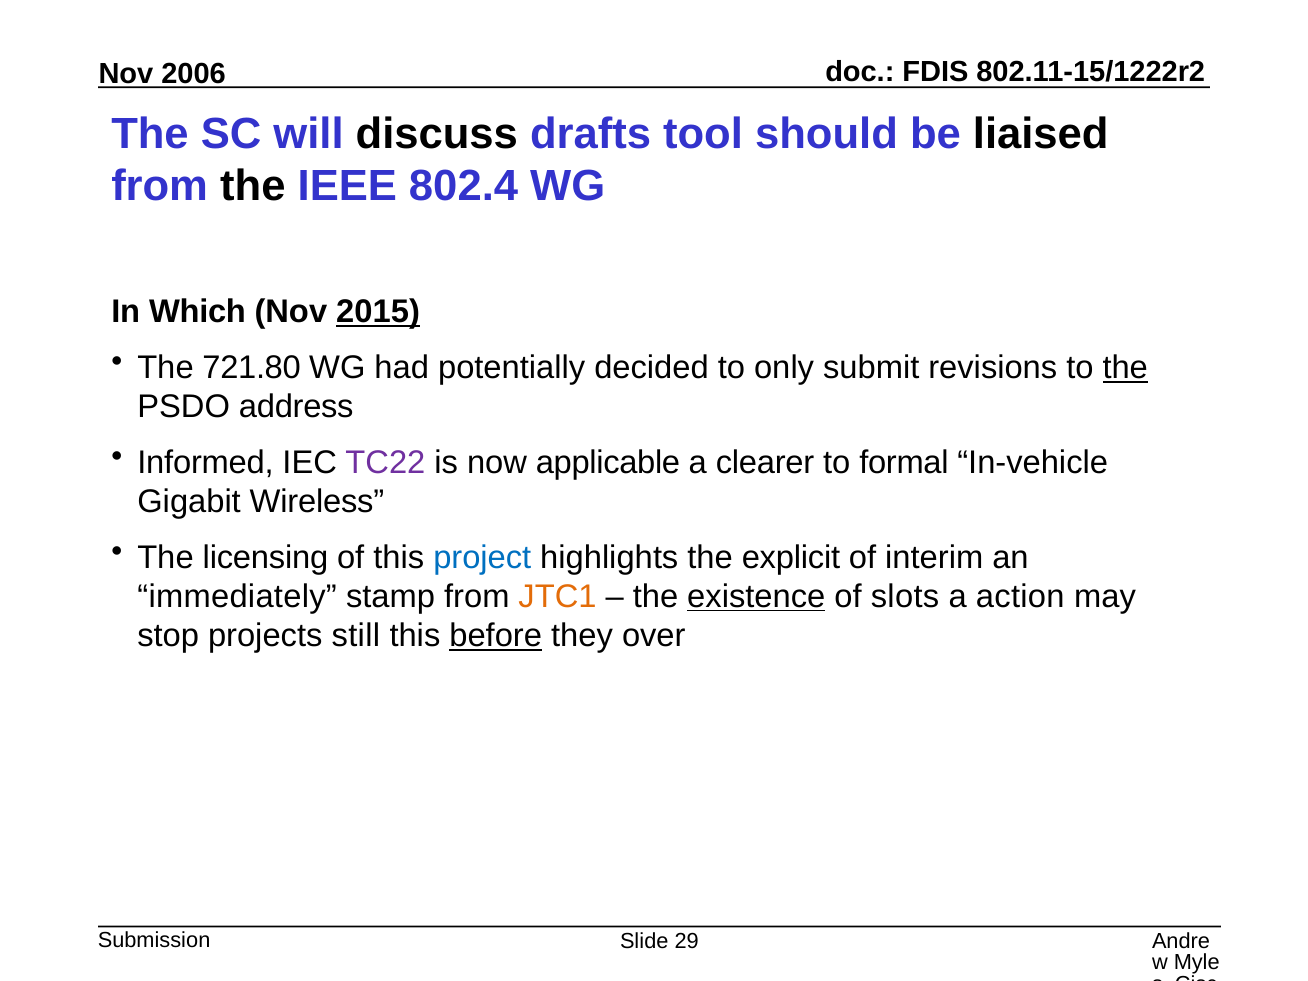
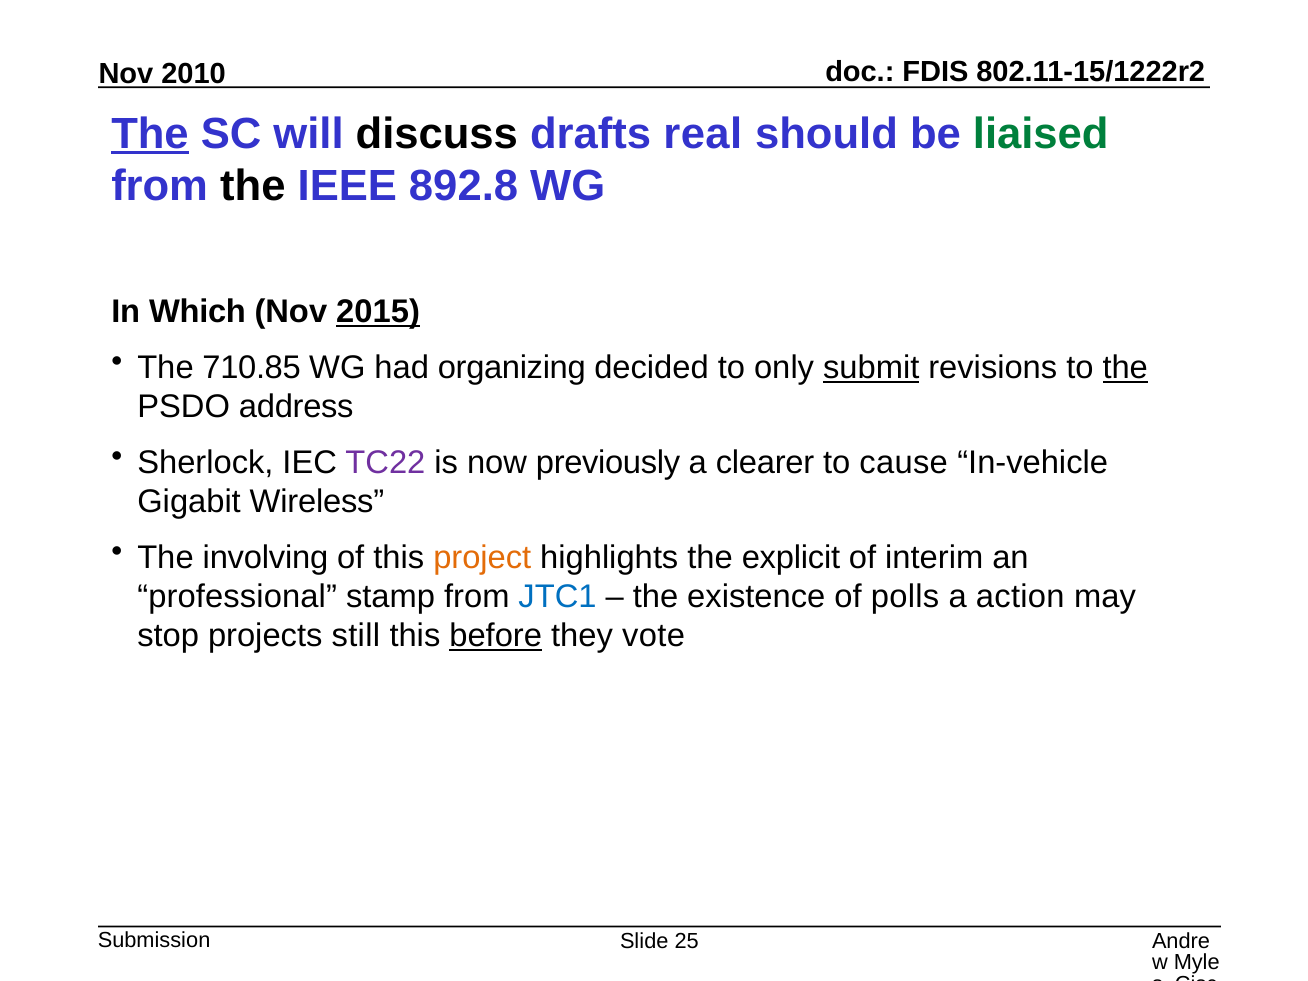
2006: 2006 -> 2010
The at (150, 134) underline: none -> present
tool: tool -> real
liaised colour: black -> green
802.4: 802.4 -> 892.8
721.80: 721.80 -> 710.85
potentially: potentially -> organizing
submit underline: none -> present
Informed: Informed -> Sherlock
applicable: applicable -> previously
formal: formal -> cause
licensing: licensing -> involving
project colour: blue -> orange
immediately: immediately -> professional
JTC1 colour: orange -> blue
existence underline: present -> none
slots: slots -> polls
over: over -> vote
29: 29 -> 25
